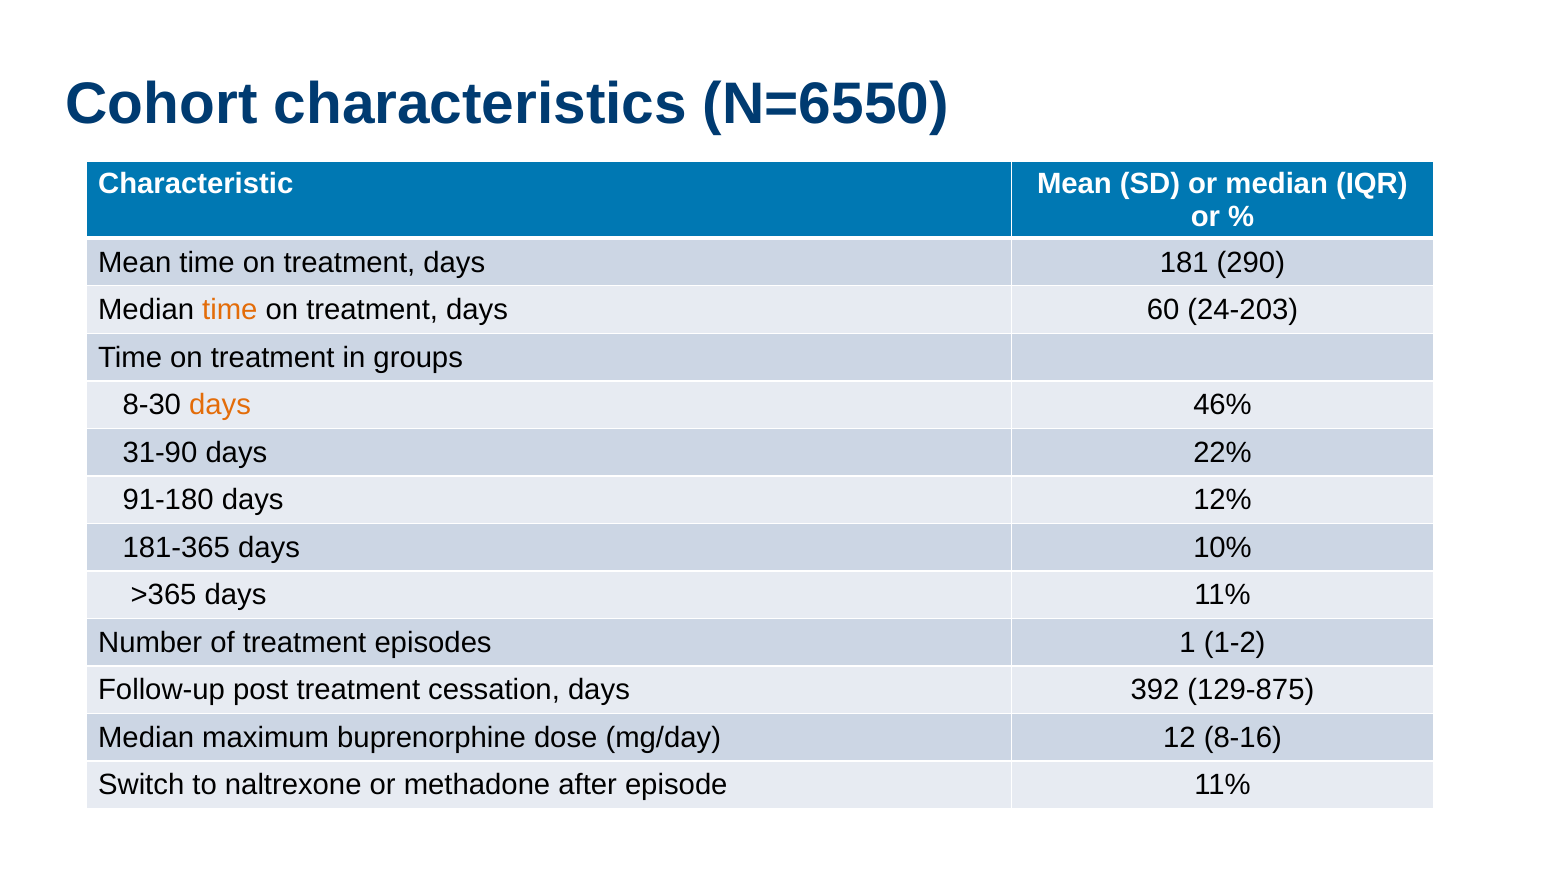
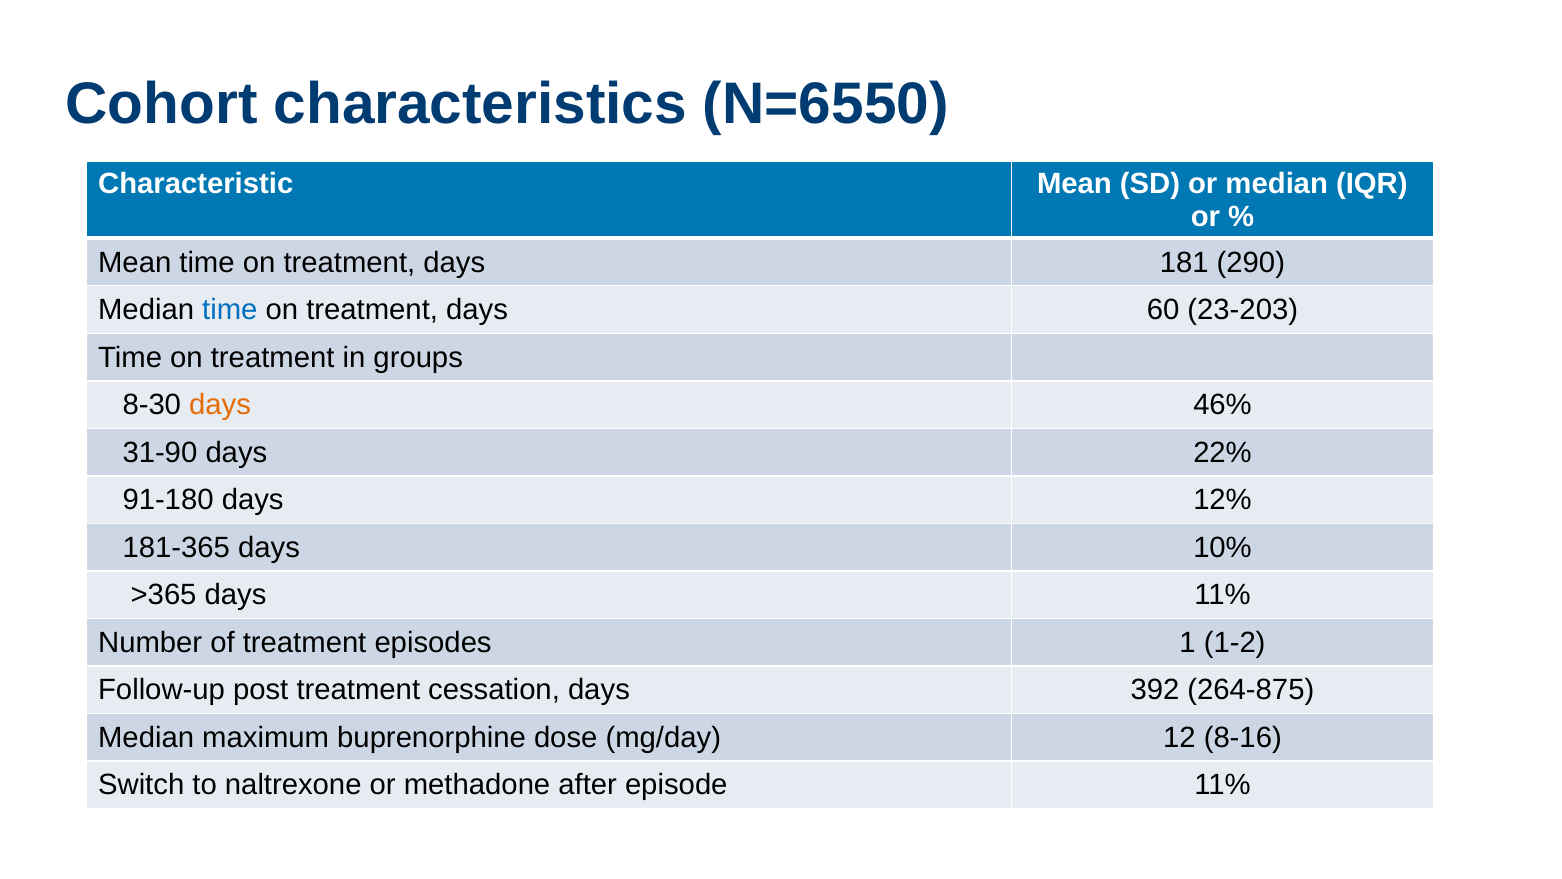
time at (230, 310) colour: orange -> blue
24-203: 24-203 -> 23-203
129-875: 129-875 -> 264-875
